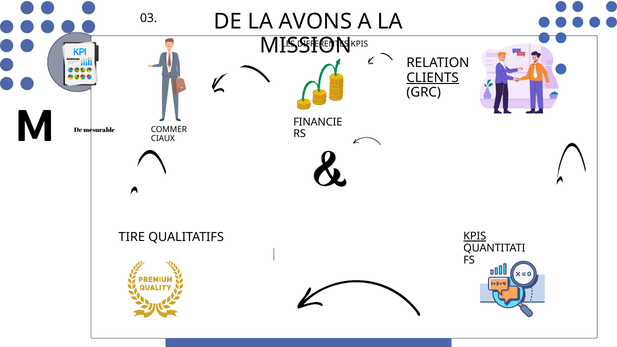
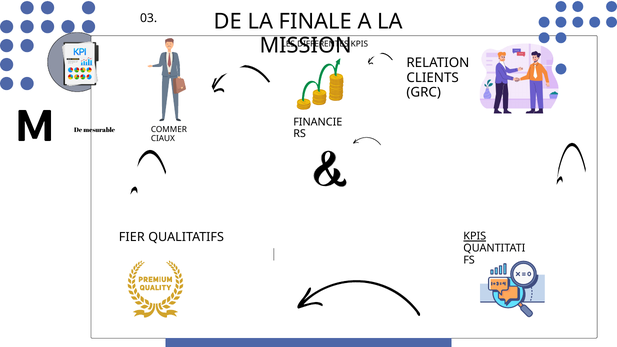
AVONS: AVONS -> FINALE
CLIENTS underline: present -> none
TIRE: TIRE -> FIER
